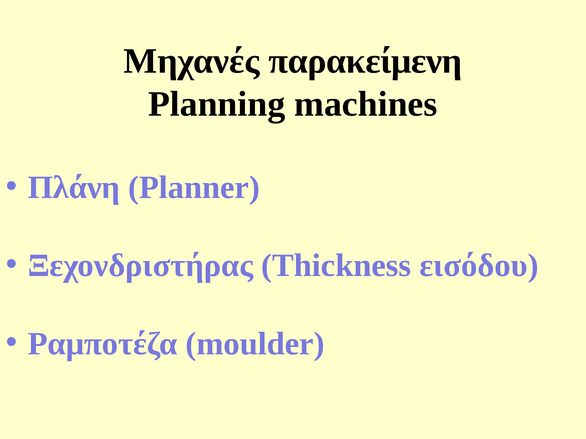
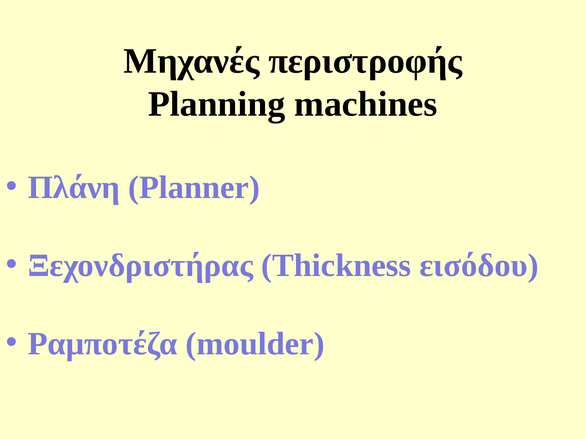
παρακείμενη: παρακείμενη -> περιστροφής
